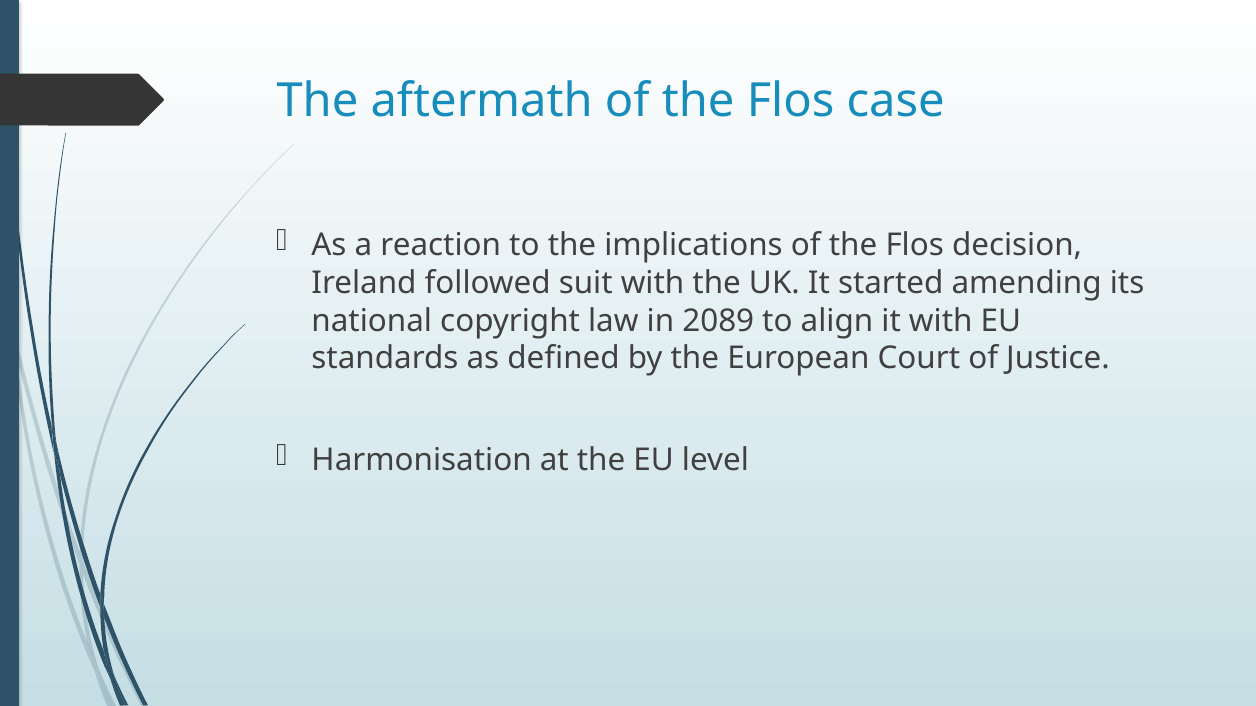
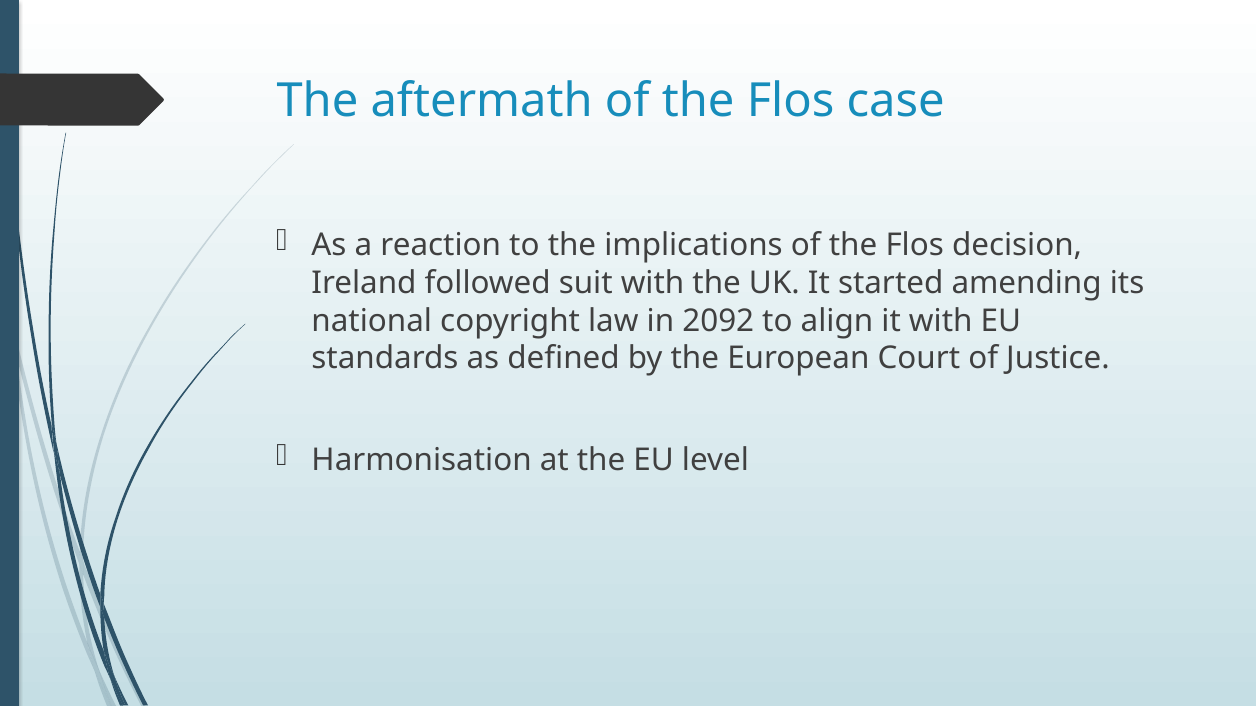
2089: 2089 -> 2092
